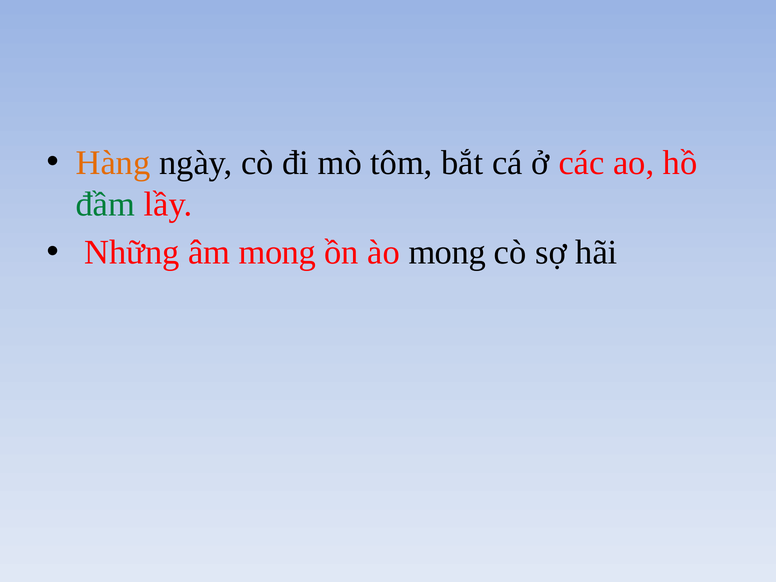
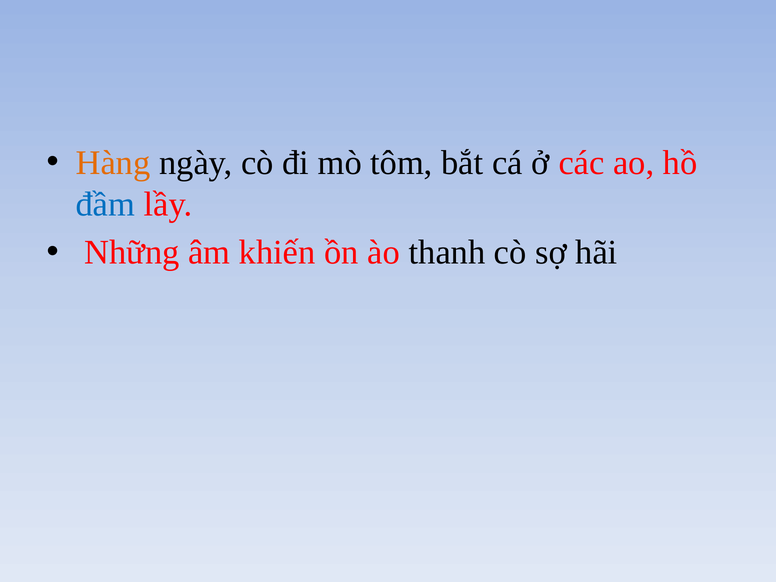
đầm colour: green -> blue
âm mong: mong -> khiến
ào mong: mong -> thanh
